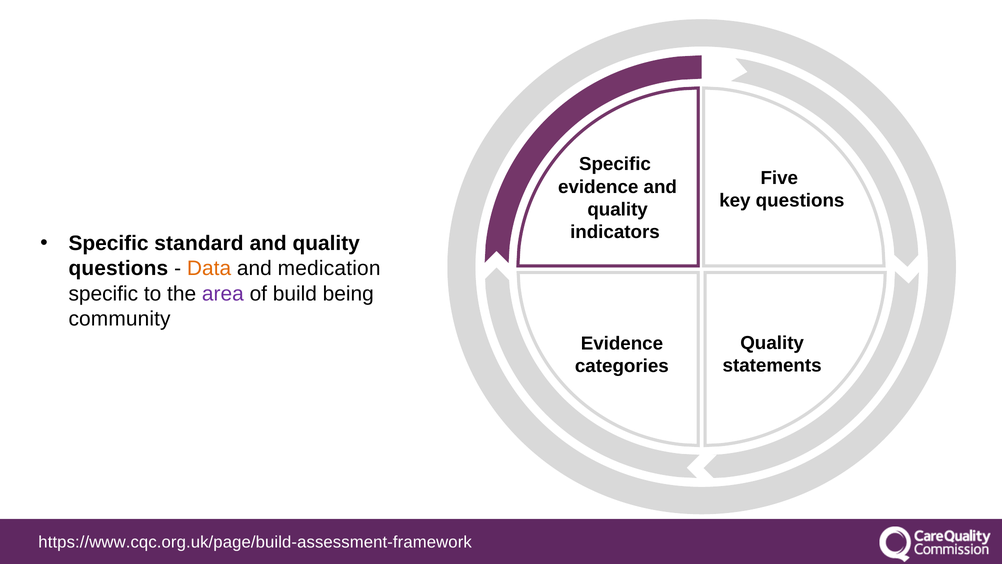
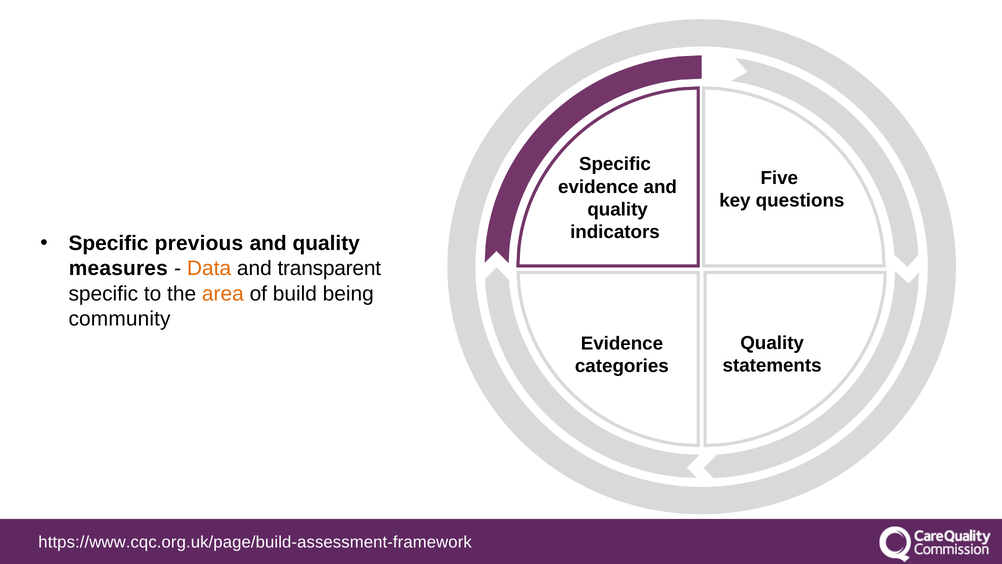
standard: standard -> previous
questions at (118, 268): questions -> measures
medication: medication -> transparent
area colour: purple -> orange
